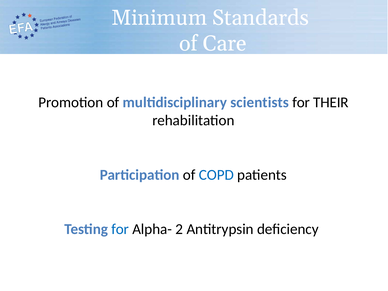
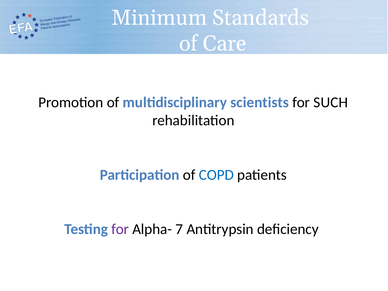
THEIR: THEIR -> SUCH
for at (120, 229) colour: blue -> purple
2: 2 -> 7
